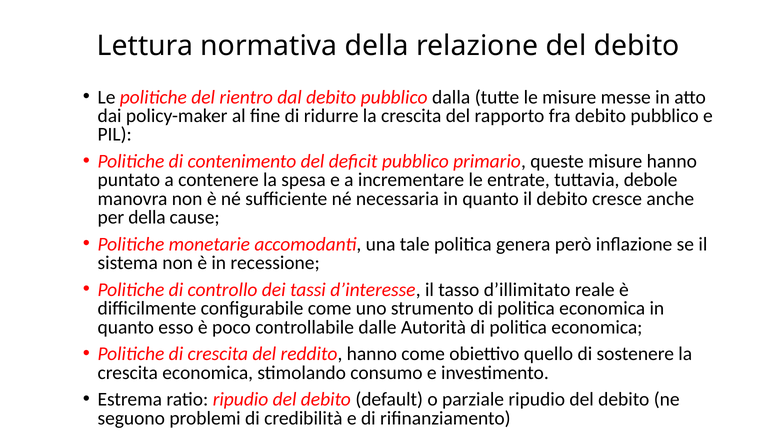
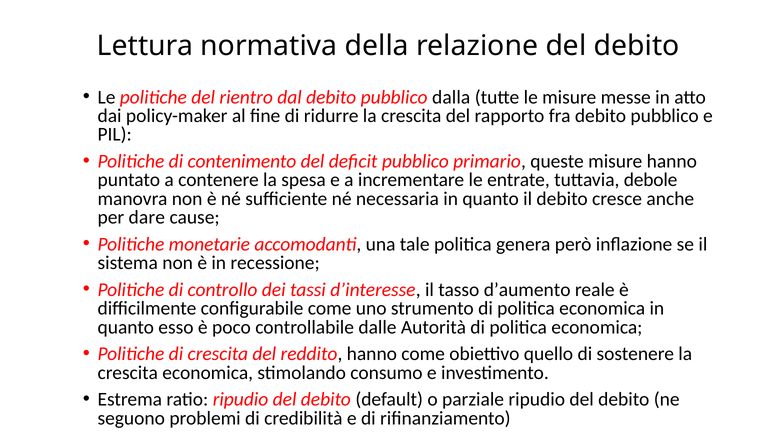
per della: della -> dare
d’illimitato: d’illimitato -> d’aumento
